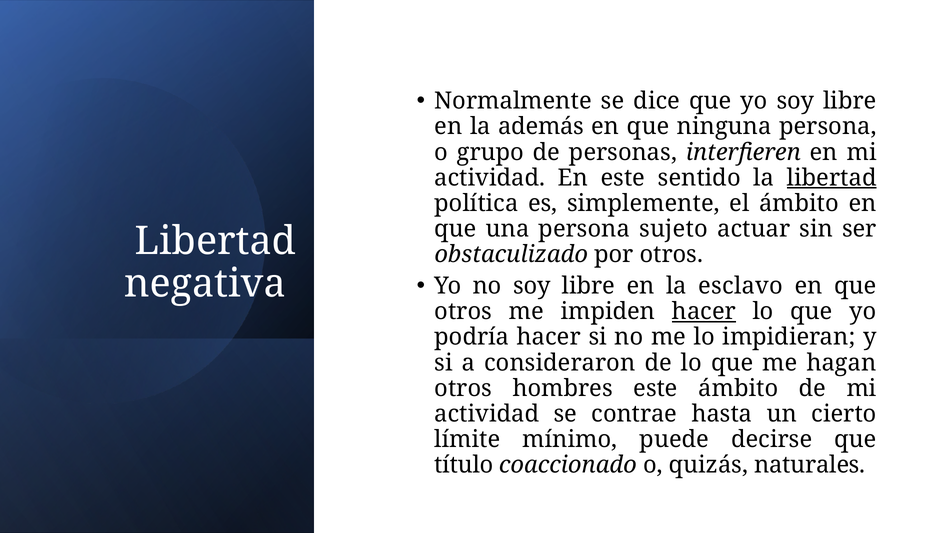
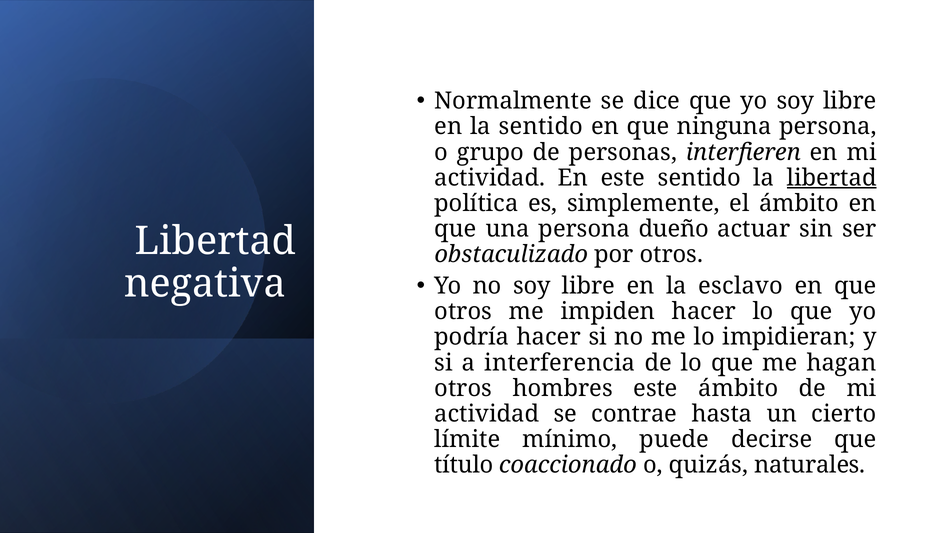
la además: además -> sentido
sujeto: sujeto -> dueño
hacer at (704, 312) underline: present -> none
consideraron: consideraron -> interferencia
